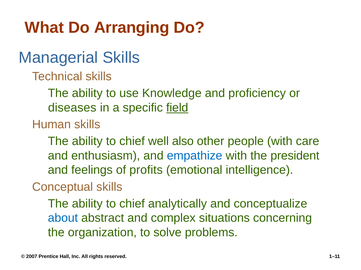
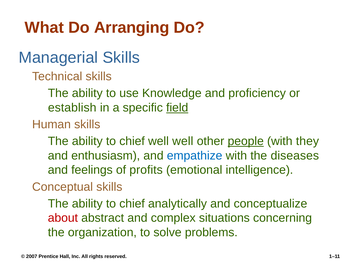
diseases: diseases -> establish
well also: also -> well
people underline: none -> present
care: care -> they
president: president -> diseases
about colour: blue -> red
